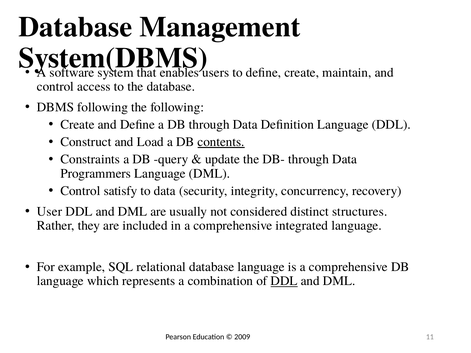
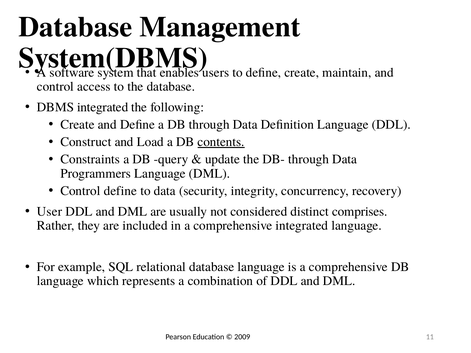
DBMS following: following -> integrated
Control satisfy: satisfy -> define
structures: structures -> comprises
DDL at (284, 281) underline: present -> none
